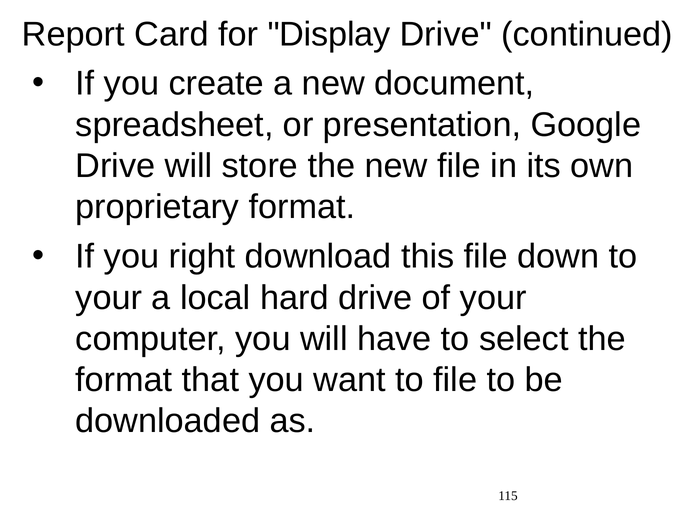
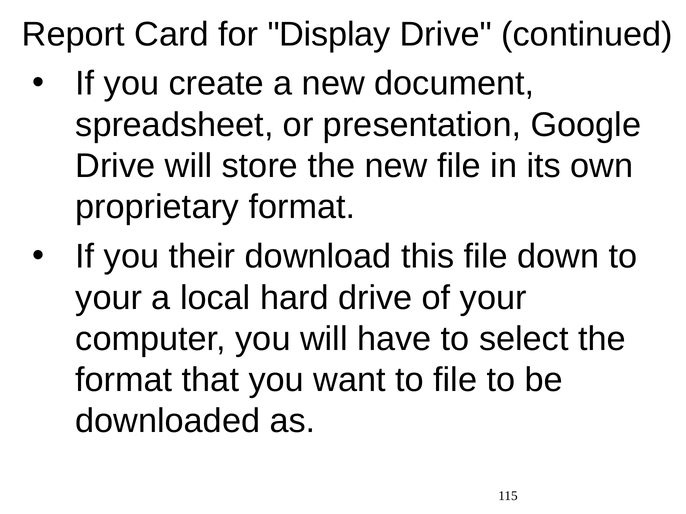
right: right -> their
